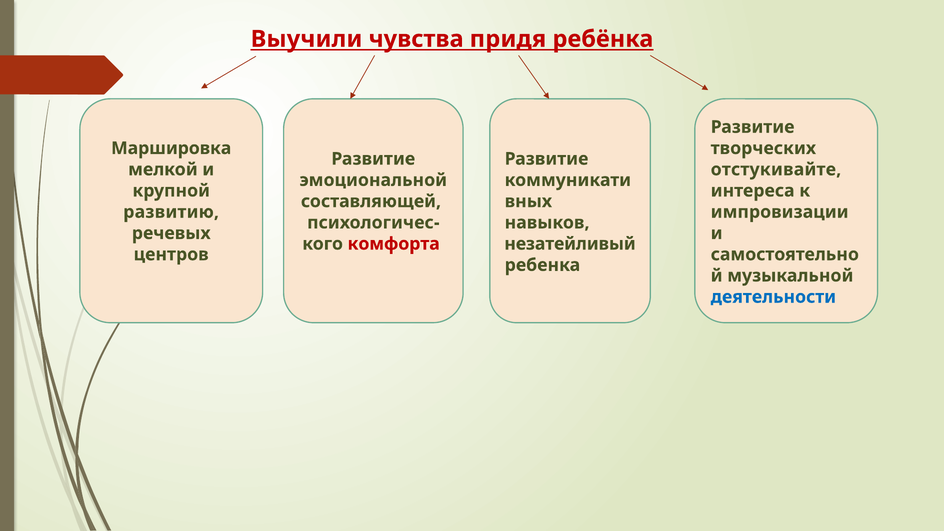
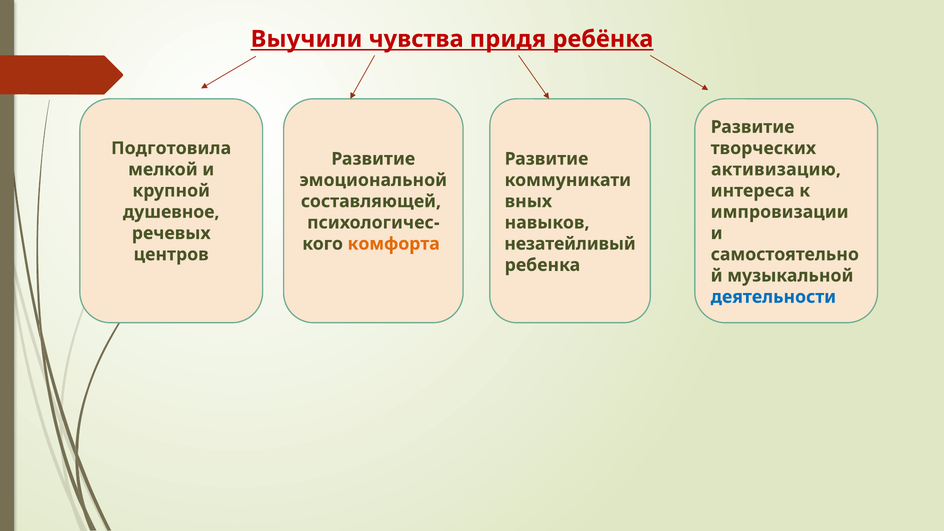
Маршировка: Маршировка -> Подготовила
отстукивайте: отстукивайте -> активизацию
развитию: развитию -> душевное
комфорта colour: red -> orange
